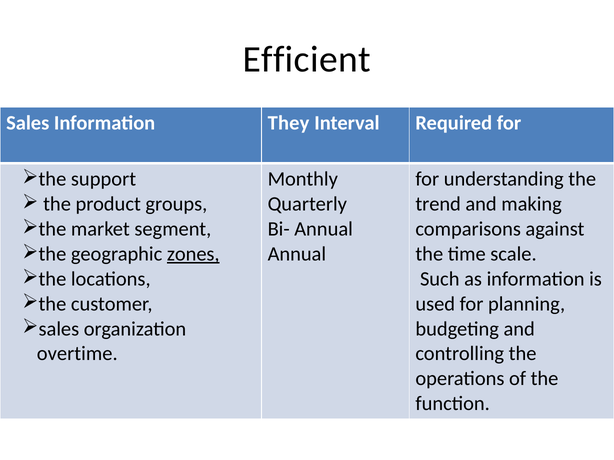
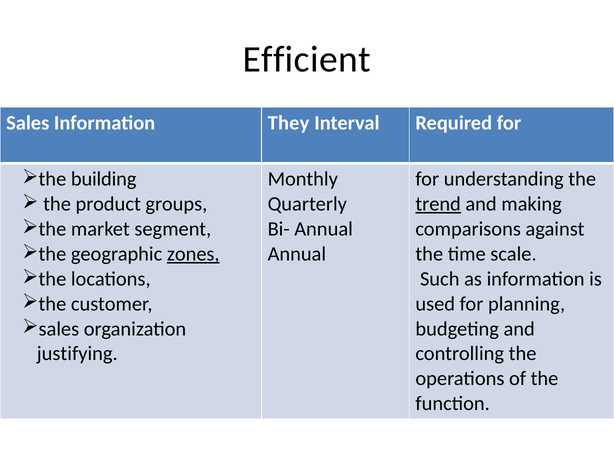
support: support -> building
trend underline: none -> present
overtime: overtime -> justifying
